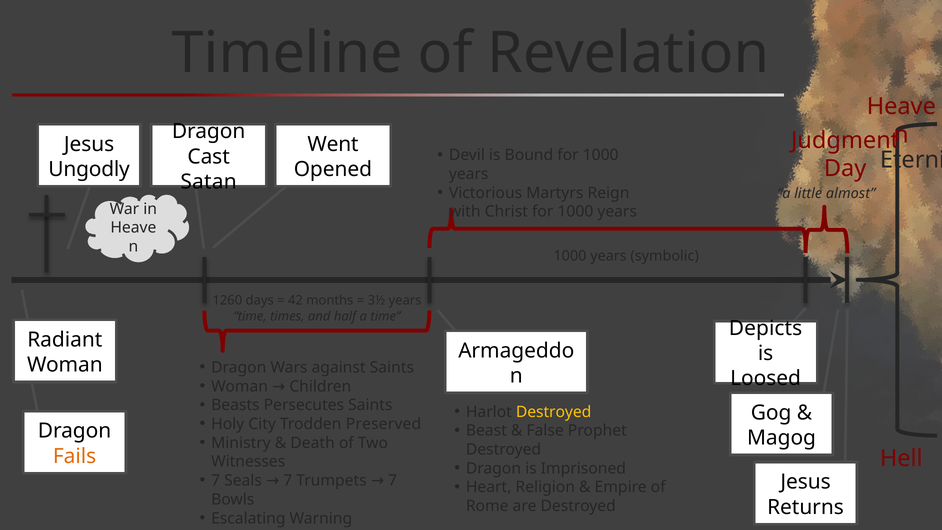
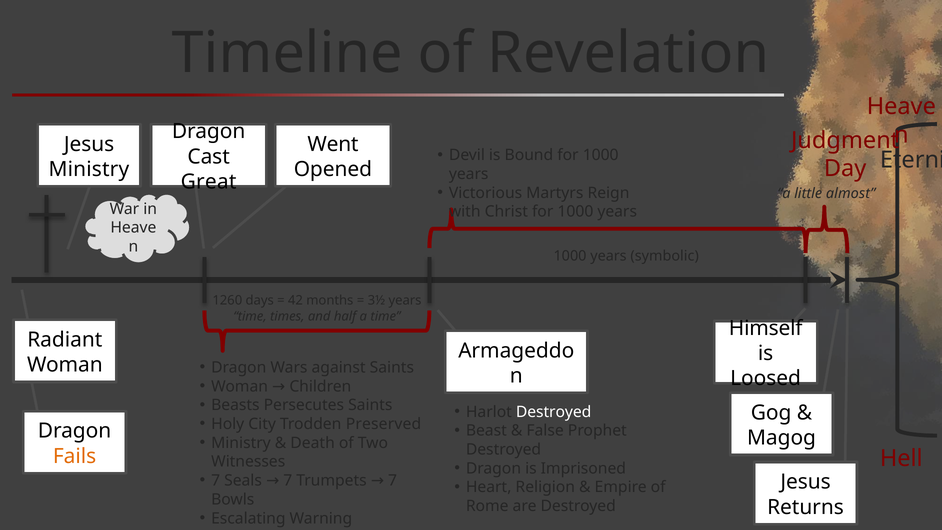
Ungodly at (89, 169): Ungodly -> Ministry
Satan: Satan -> Great
Depicts: Depicts -> Himself
Destroyed at (554, 412) colour: yellow -> white
